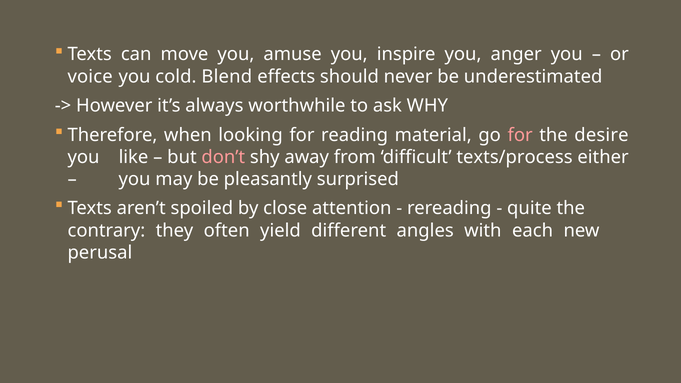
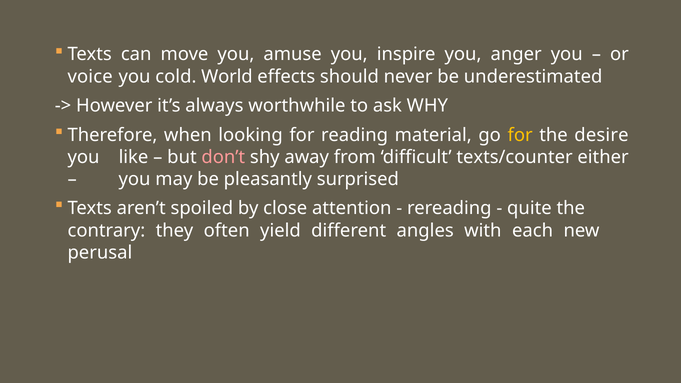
Blend: Blend -> World
for at (520, 135) colour: pink -> yellow
texts/process: texts/process -> texts/counter
